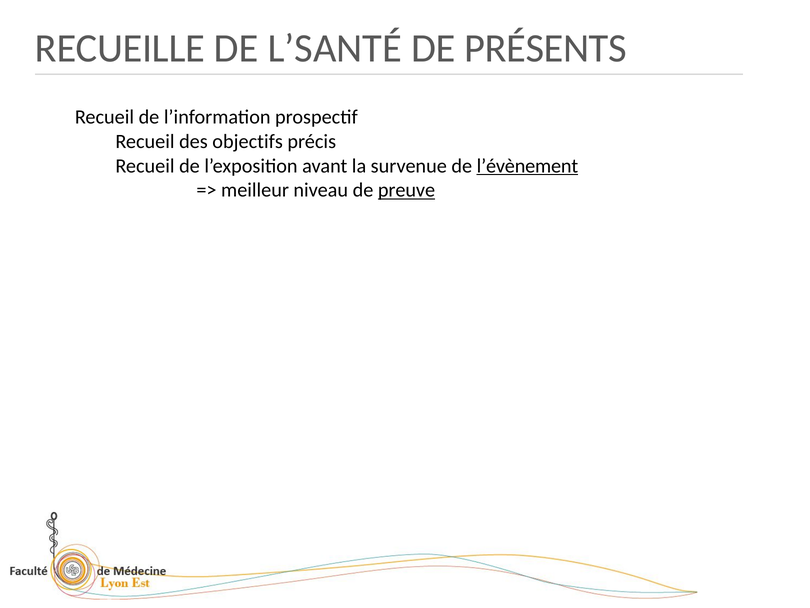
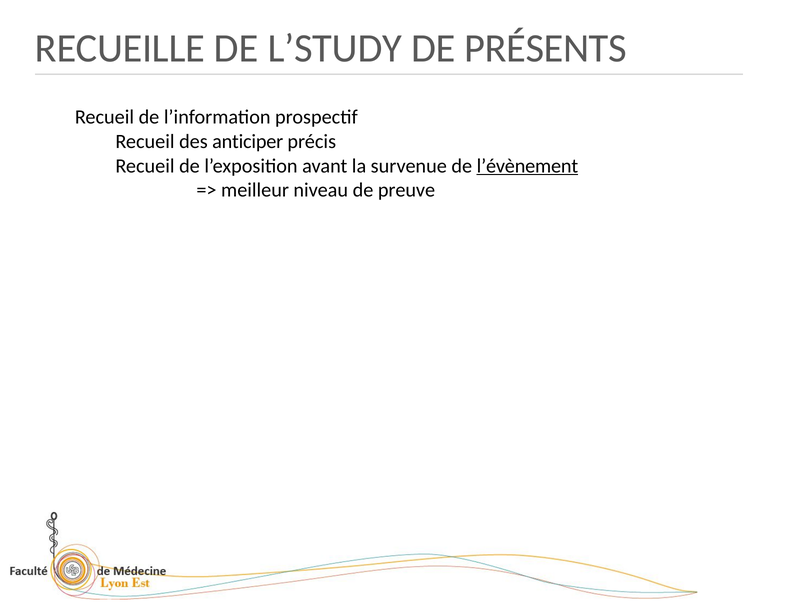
L’SANTÉ: L’SANTÉ -> L’STUDY
objectifs: objectifs -> anticiper
preuve underline: present -> none
